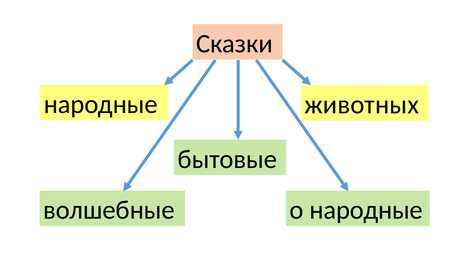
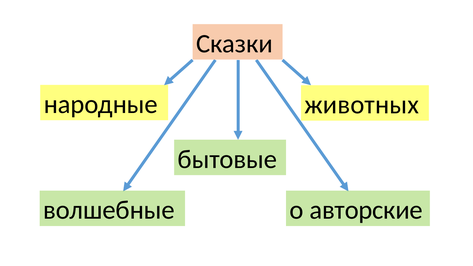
о народные: народные -> авторские
